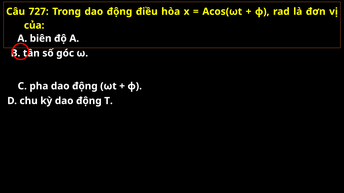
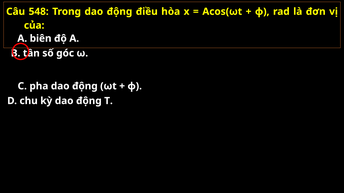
727: 727 -> 548
